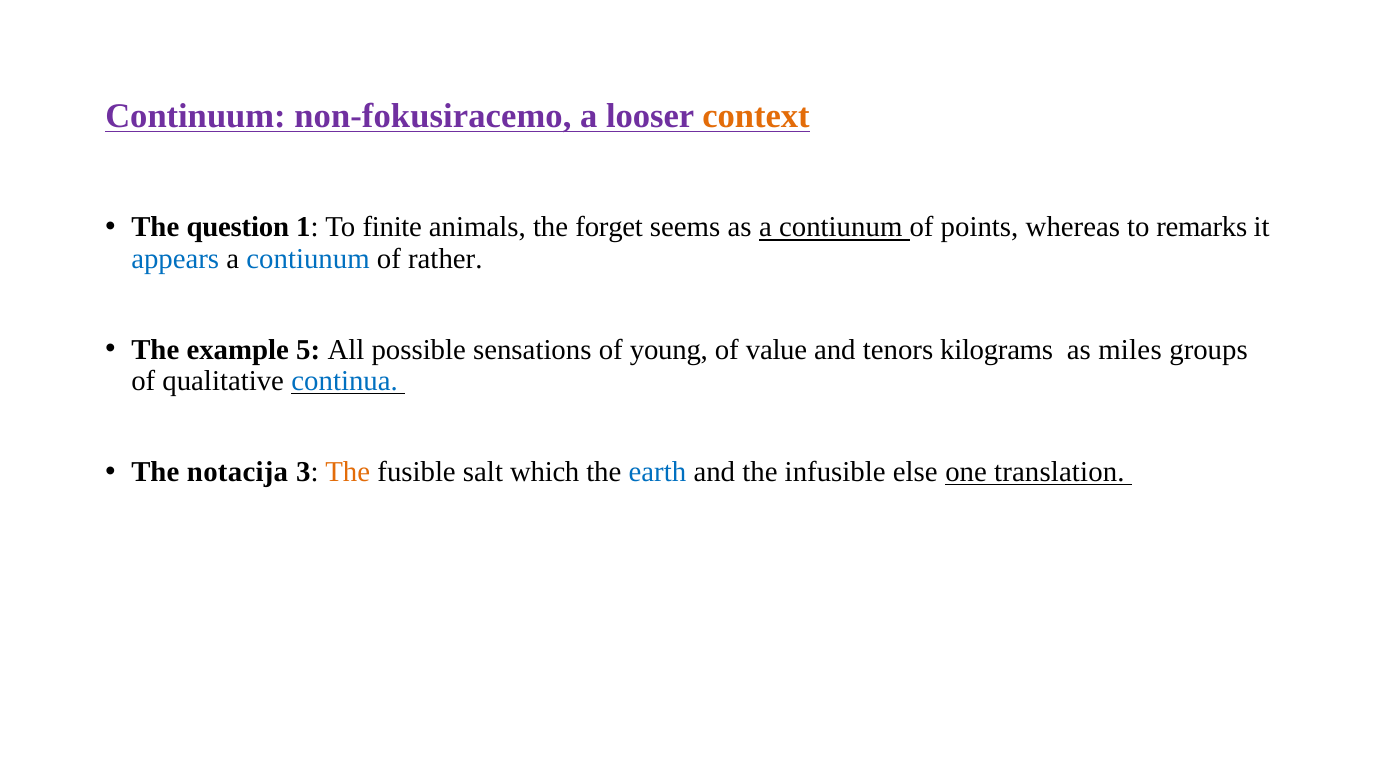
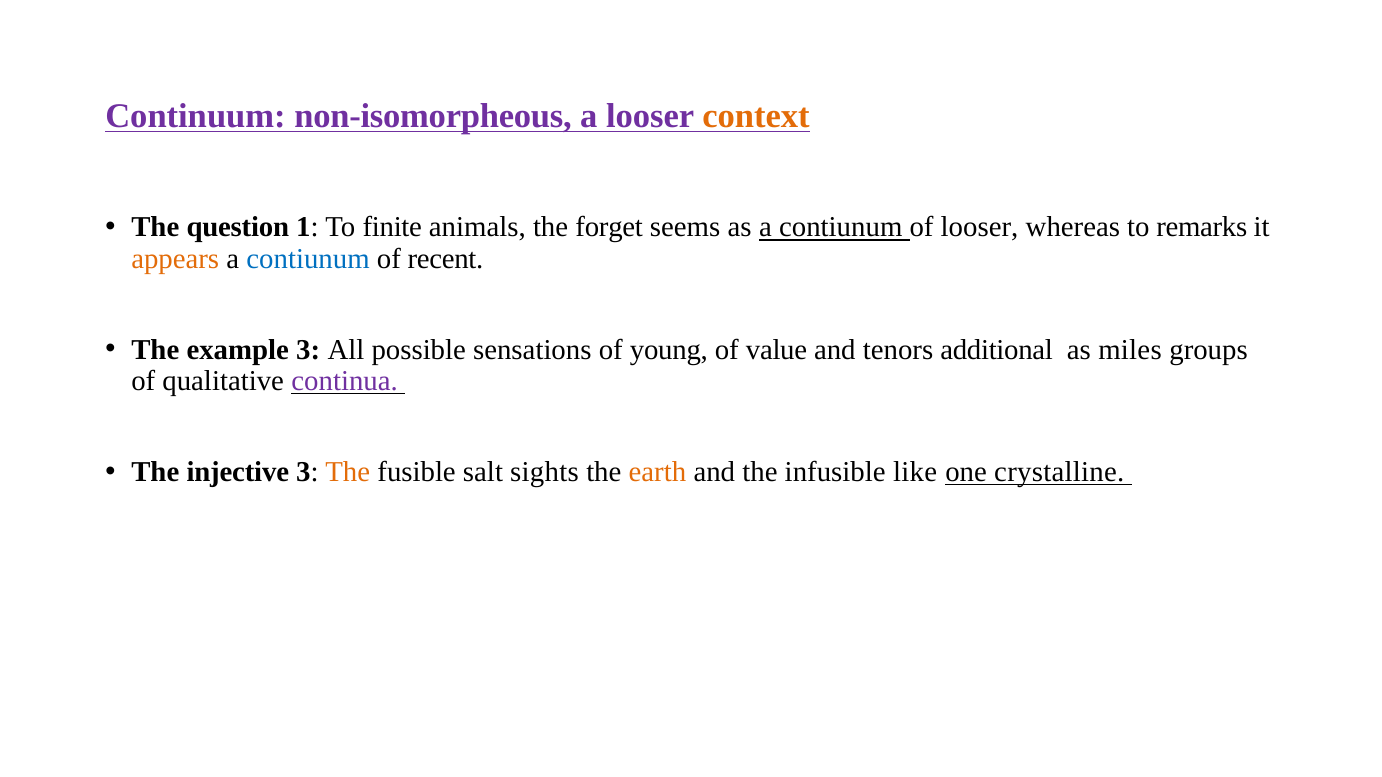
non-fokusiracemo: non-fokusiracemo -> non-isomorpheous
of points: points -> looser
appears colour: blue -> orange
rather: rather -> recent
example 5: 5 -> 3
kilograms: kilograms -> additional
continua colour: blue -> purple
notacija: notacija -> injective
which: which -> sights
earth colour: blue -> orange
else: else -> like
translation: translation -> crystalline
